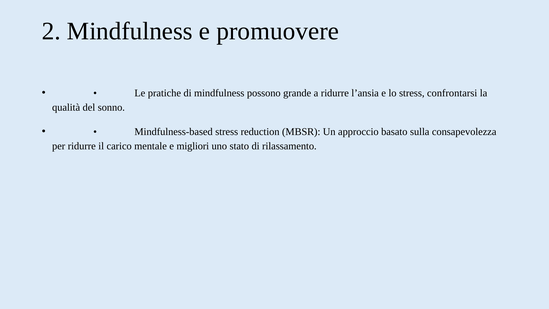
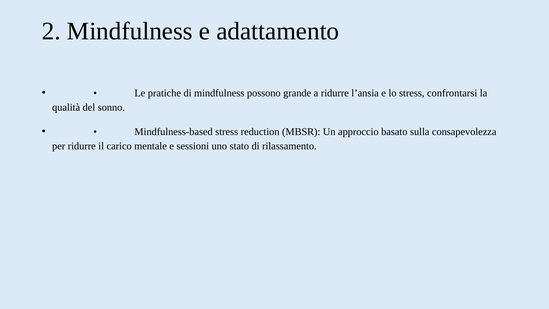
promuovere: promuovere -> adattamento
migliori: migliori -> sessioni
